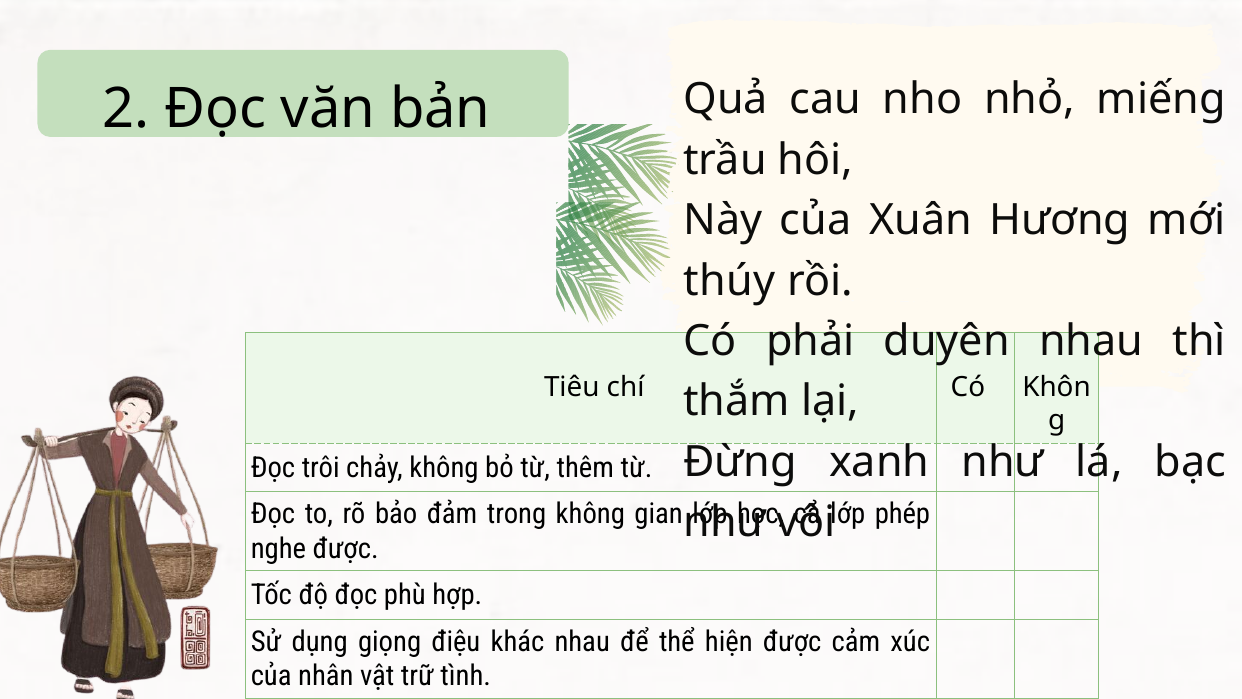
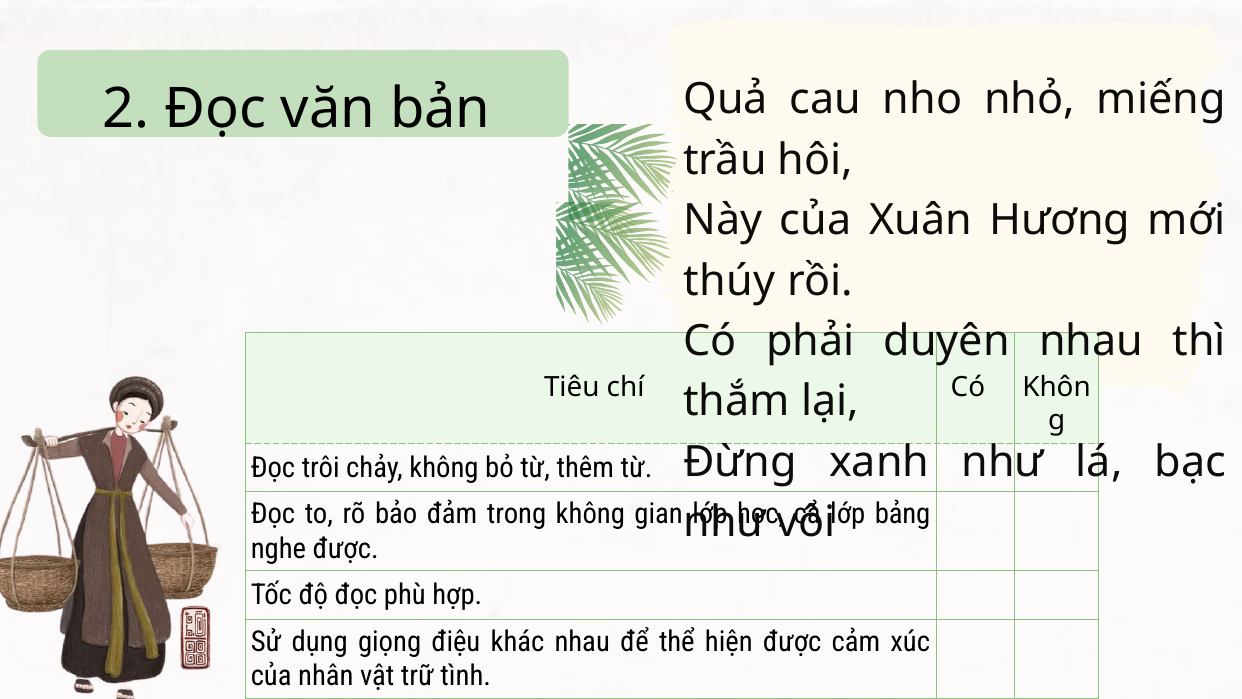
phép: phép -> bảng
